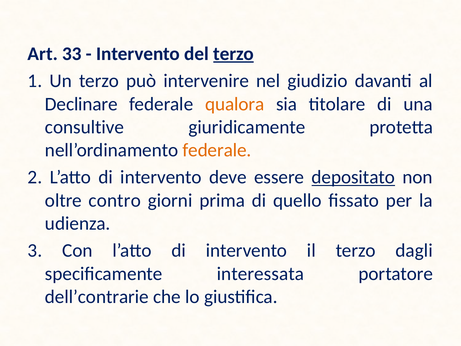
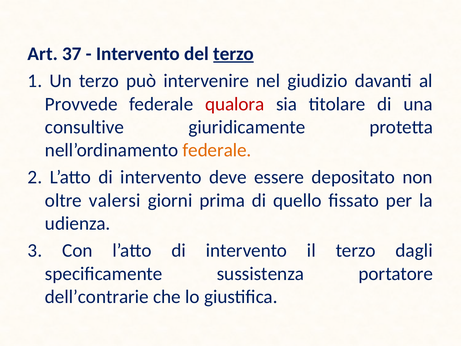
33: 33 -> 37
Declinare: Declinare -> Provvede
qualora colour: orange -> red
depositato underline: present -> none
contro: contro -> valersi
interessata: interessata -> sussistenza
